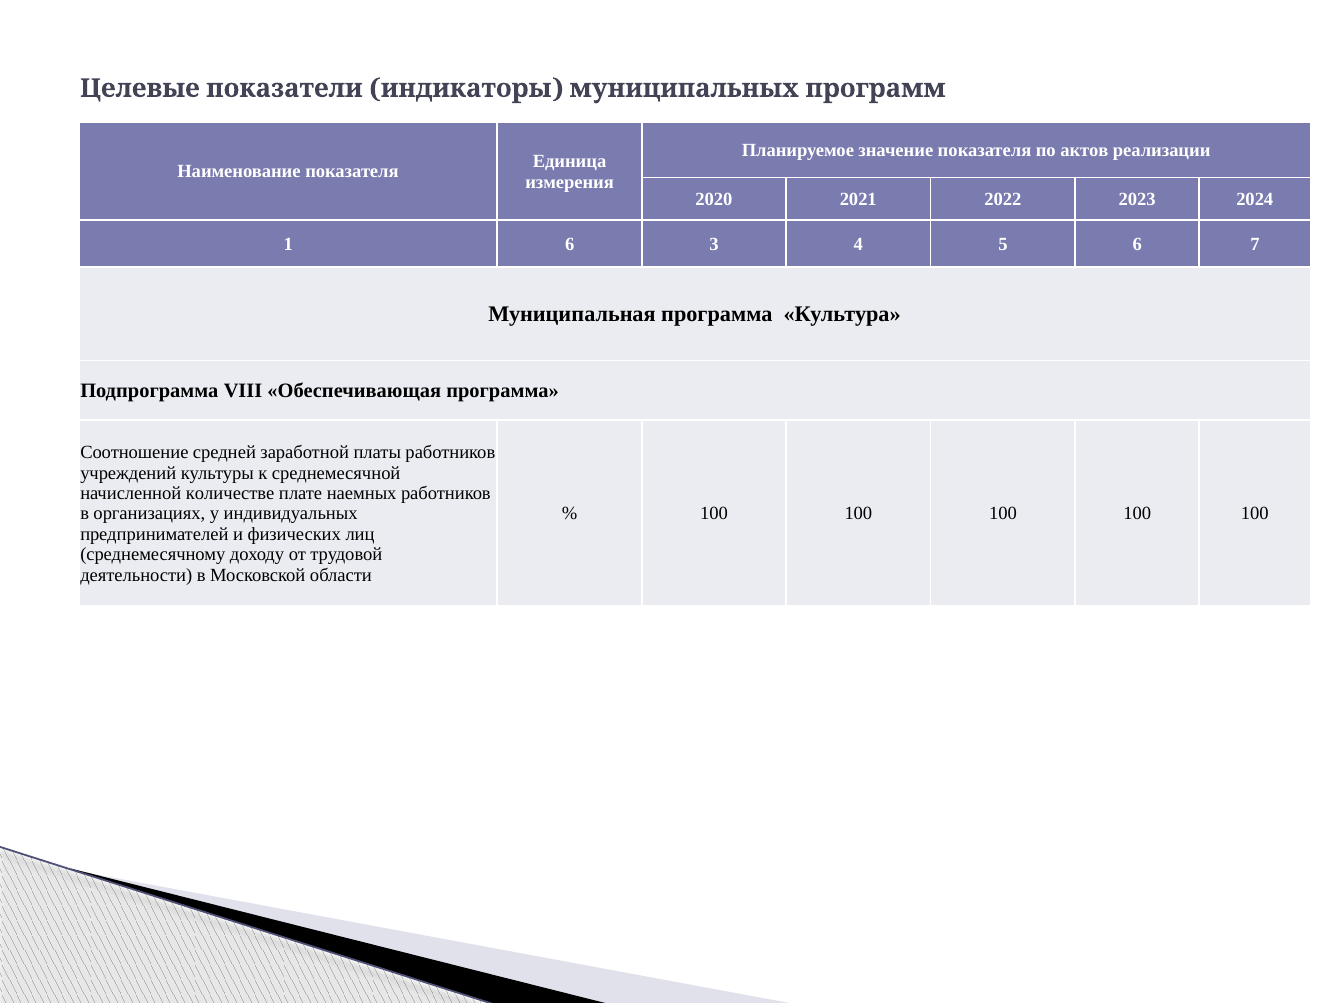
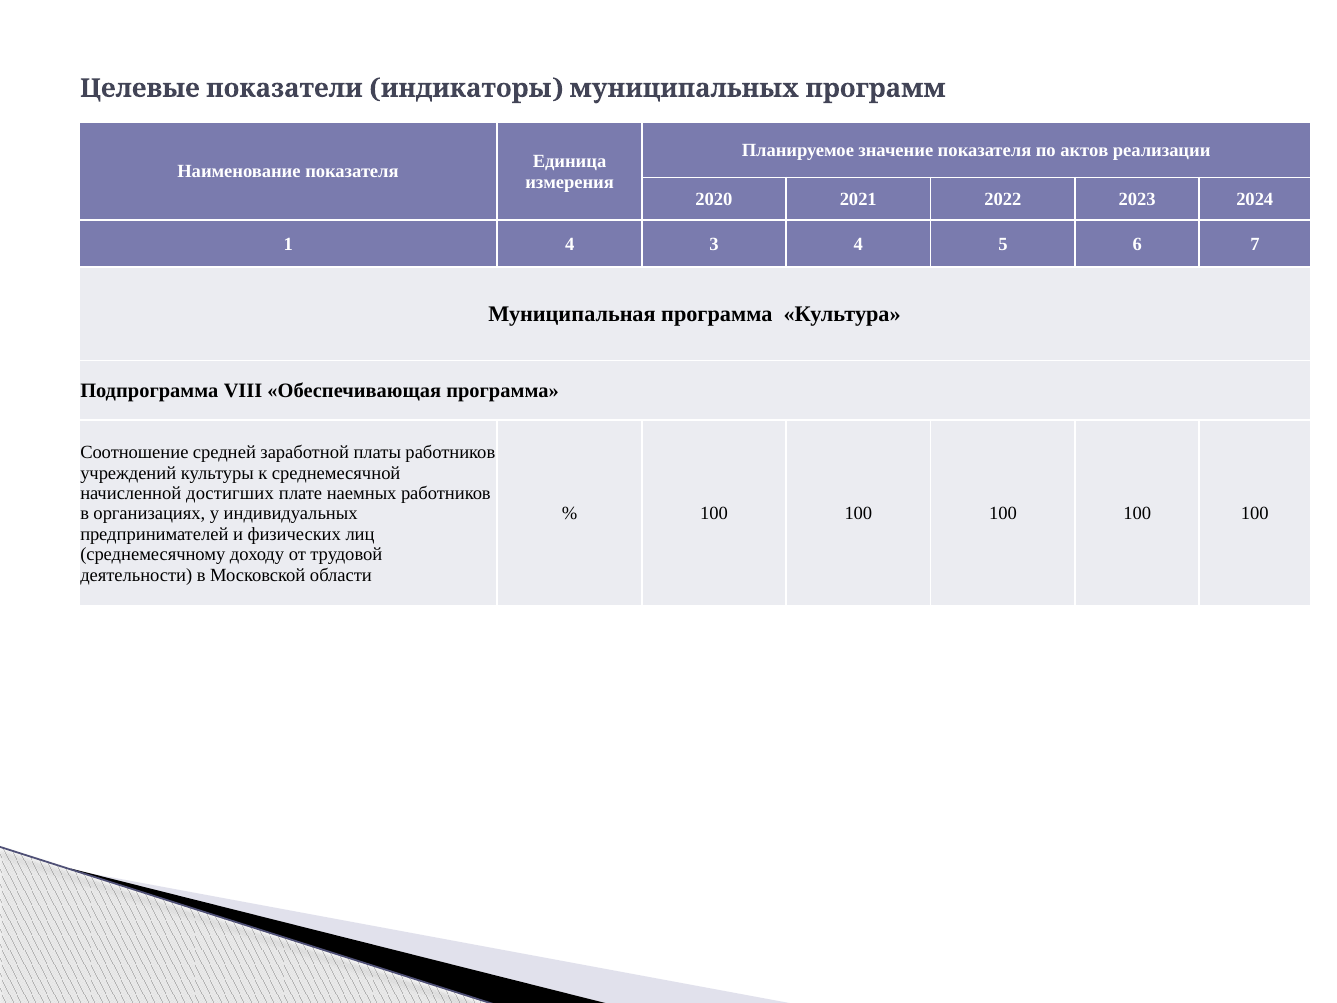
1 6: 6 -> 4
количестве: количестве -> достигших
